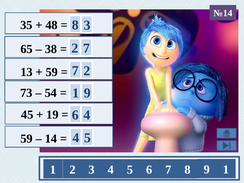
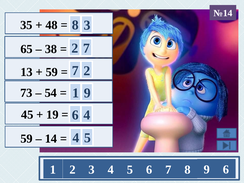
8 9 1: 1 -> 6
